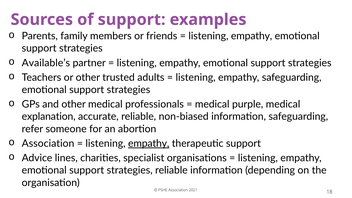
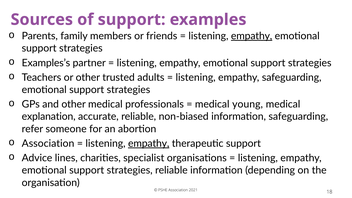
empathy at (252, 36) underline: none -> present
Available’s: Available’s -> Examples’s
purple: purple -> young
